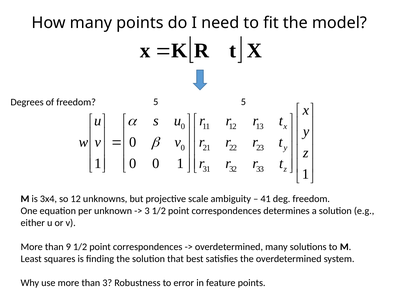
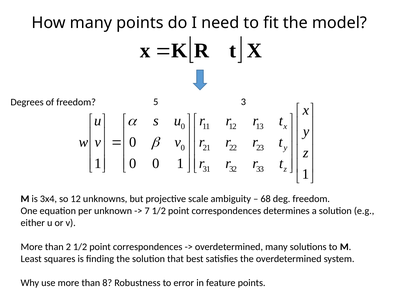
5 5: 5 -> 3
41: 41 -> 68
3 at (147, 211): 3 -> 7
9: 9 -> 2
than 3: 3 -> 8
